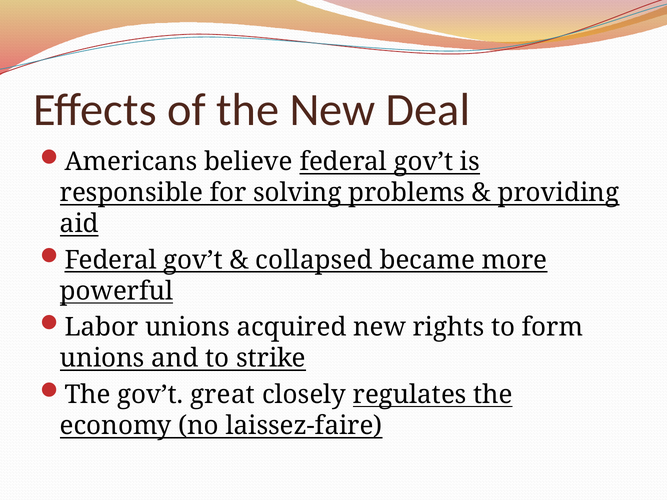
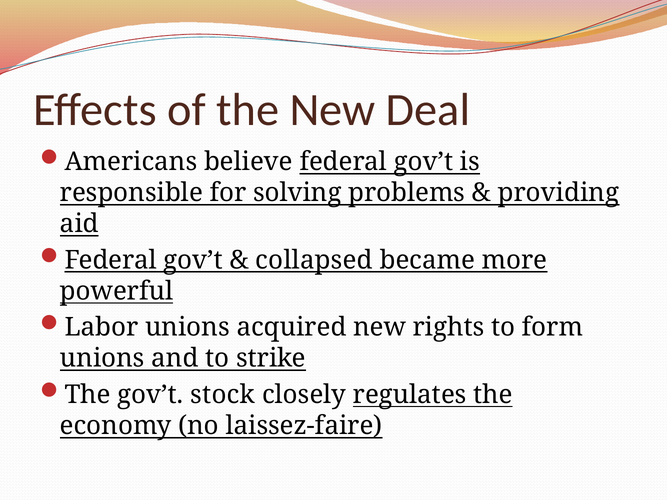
great: great -> stock
